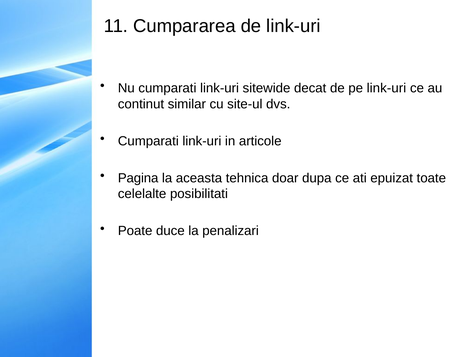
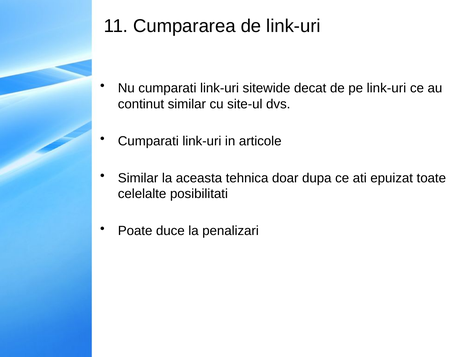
Pagina at (138, 178): Pagina -> Similar
